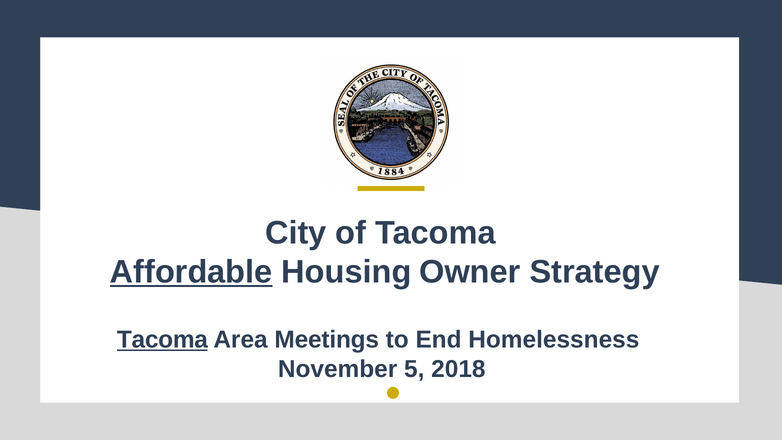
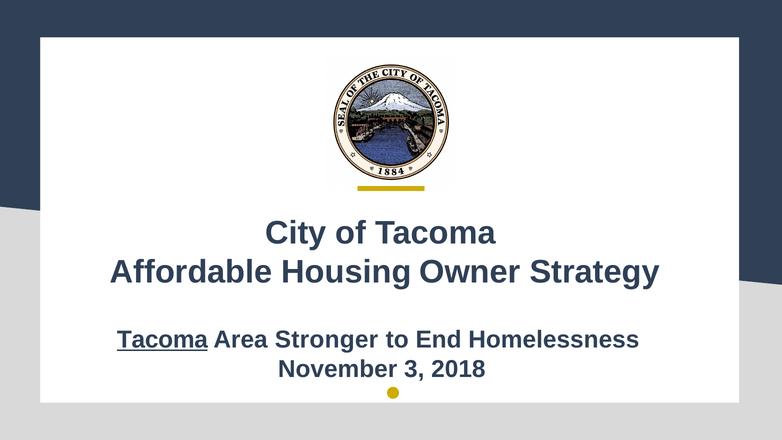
Affordable underline: present -> none
Meetings: Meetings -> Stronger
5: 5 -> 3
